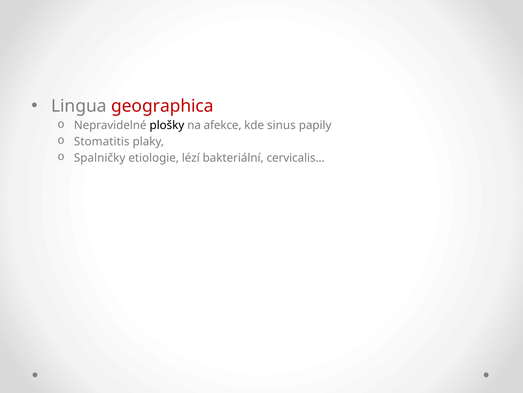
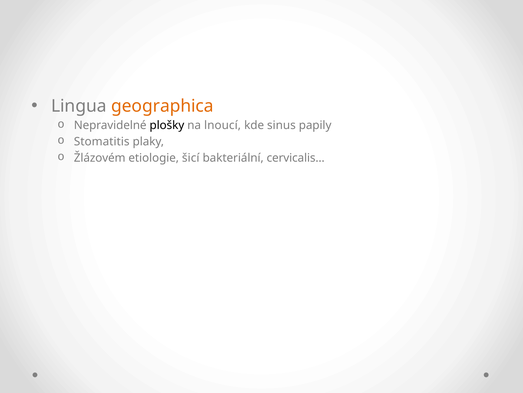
geographica colour: red -> orange
afekce: afekce -> lnoucí
Spalničky: Spalničky -> Žlázovém
lézí: lézí -> šicí
